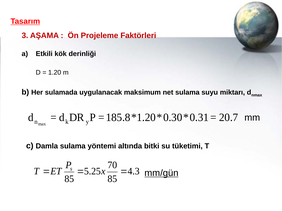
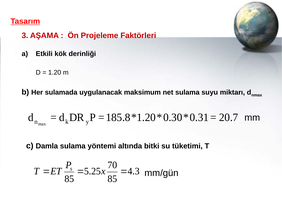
mm/gün underline: present -> none
